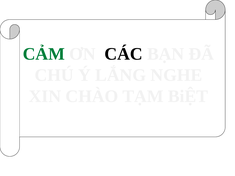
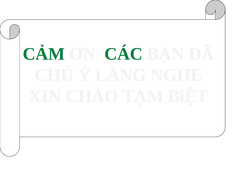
CÁC colour: black -> green
